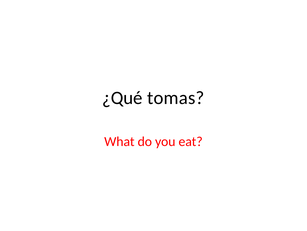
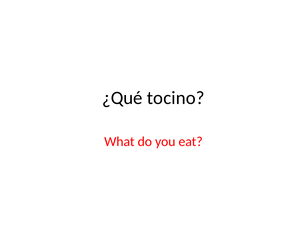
tomas: tomas -> tocino
